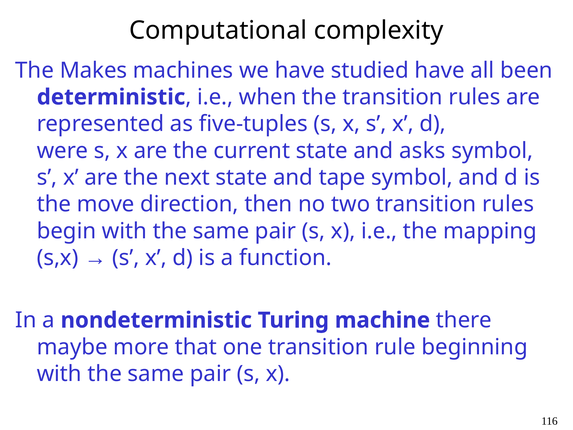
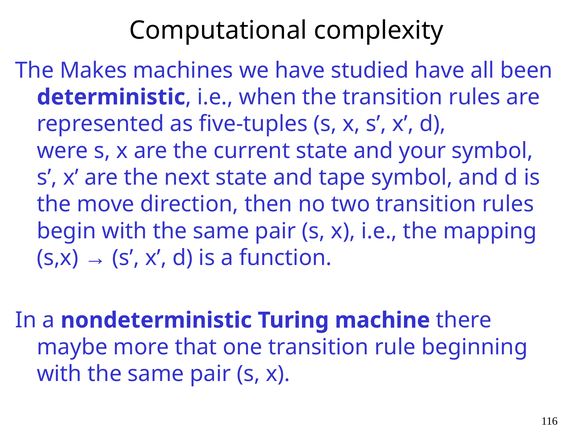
asks: asks -> your
